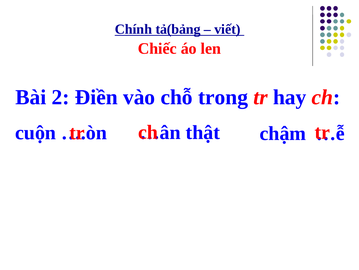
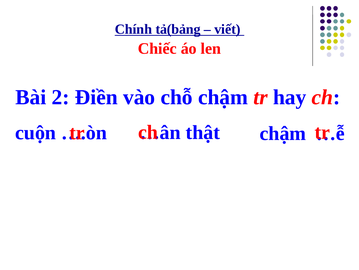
chỗ trong: trong -> chậm
